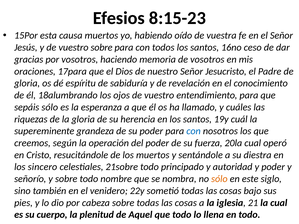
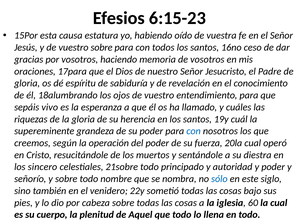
8:15-23: 8:15-23 -> 6:15-23
causa muertos: muertos -> estatura
sepáis sólo: sólo -> vivo
sólo at (219, 179) colour: orange -> blue
21: 21 -> 60
